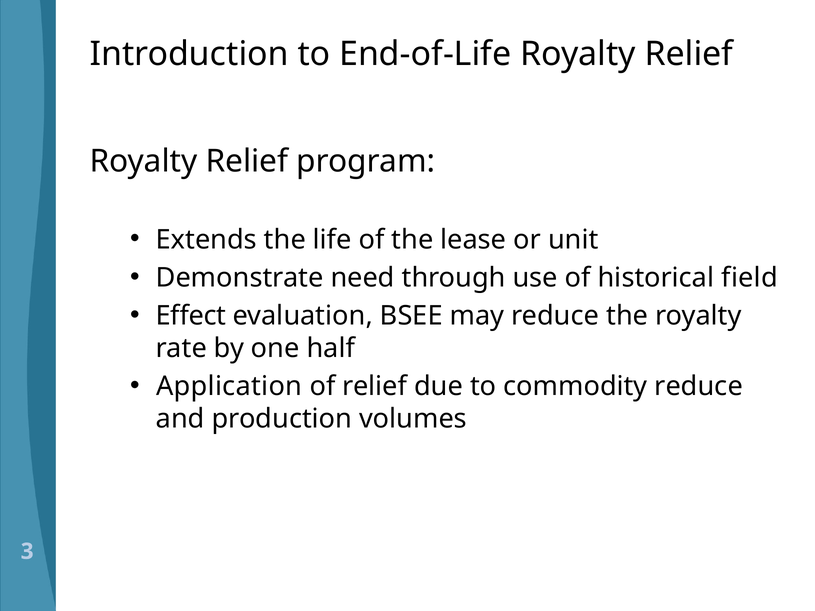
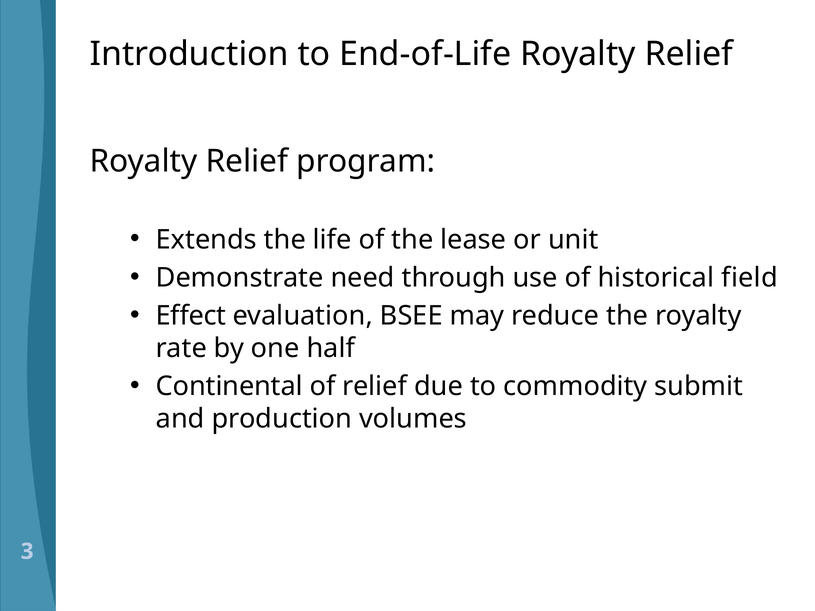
Application: Application -> Continental
commodity reduce: reduce -> submit
